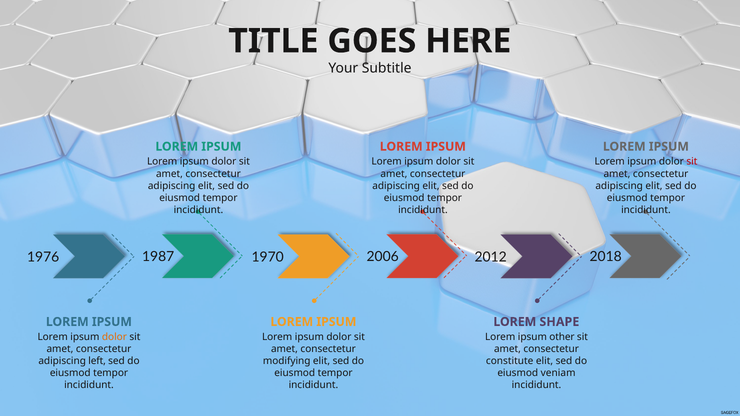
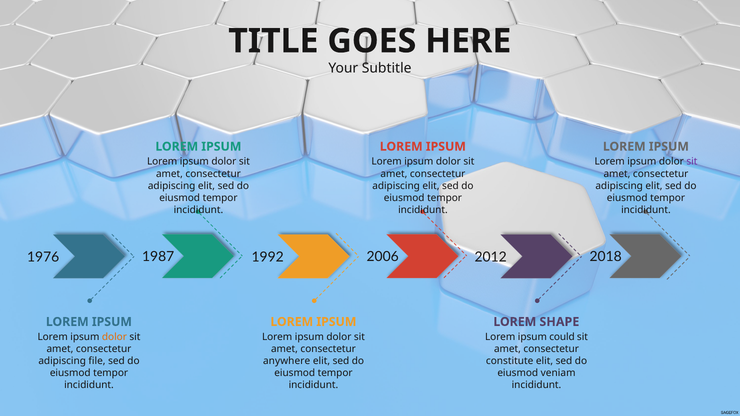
sit at (692, 162) colour: red -> purple
1970: 1970 -> 1992
other: other -> could
left: left -> file
modifying: modifying -> anywhere
